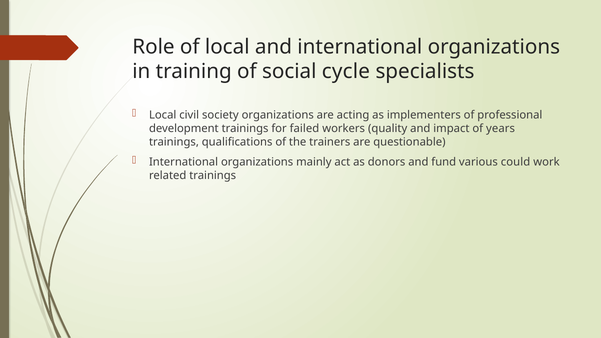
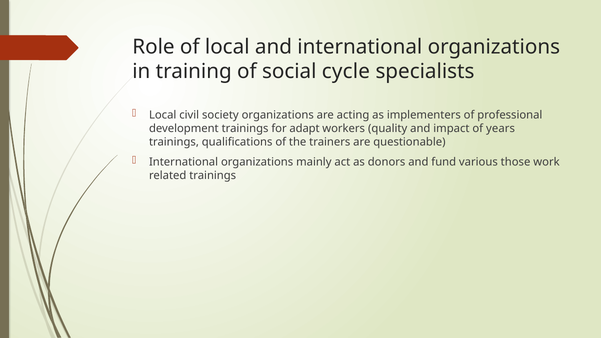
failed: failed -> adapt
could: could -> those
